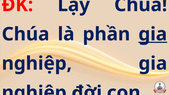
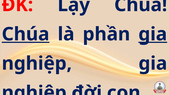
Chúa at (26, 34) underline: none -> present
